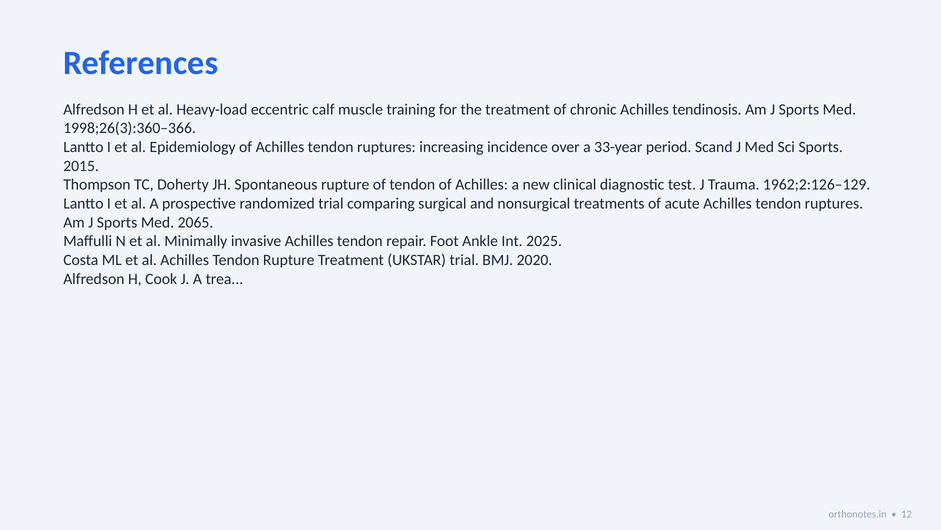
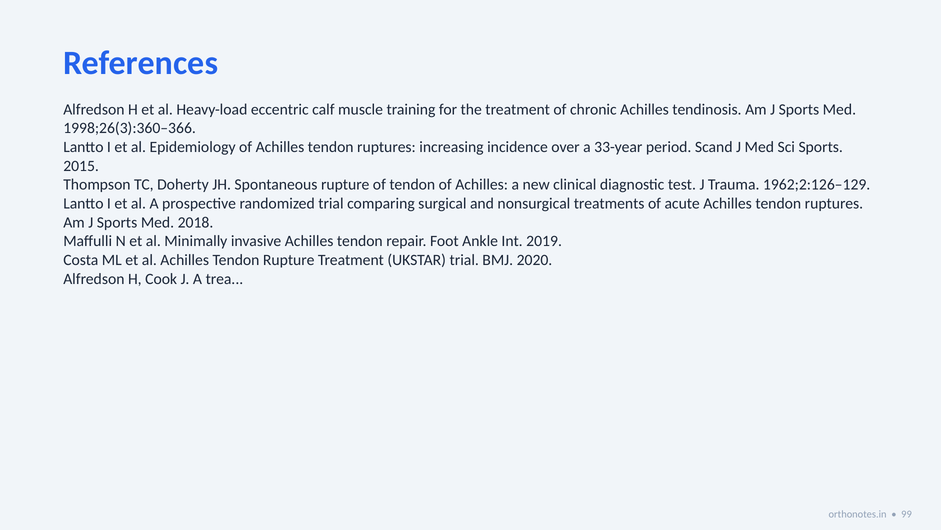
2065: 2065 -> 2018
2025: 2025 -> 2019
12: 12 -> 99
